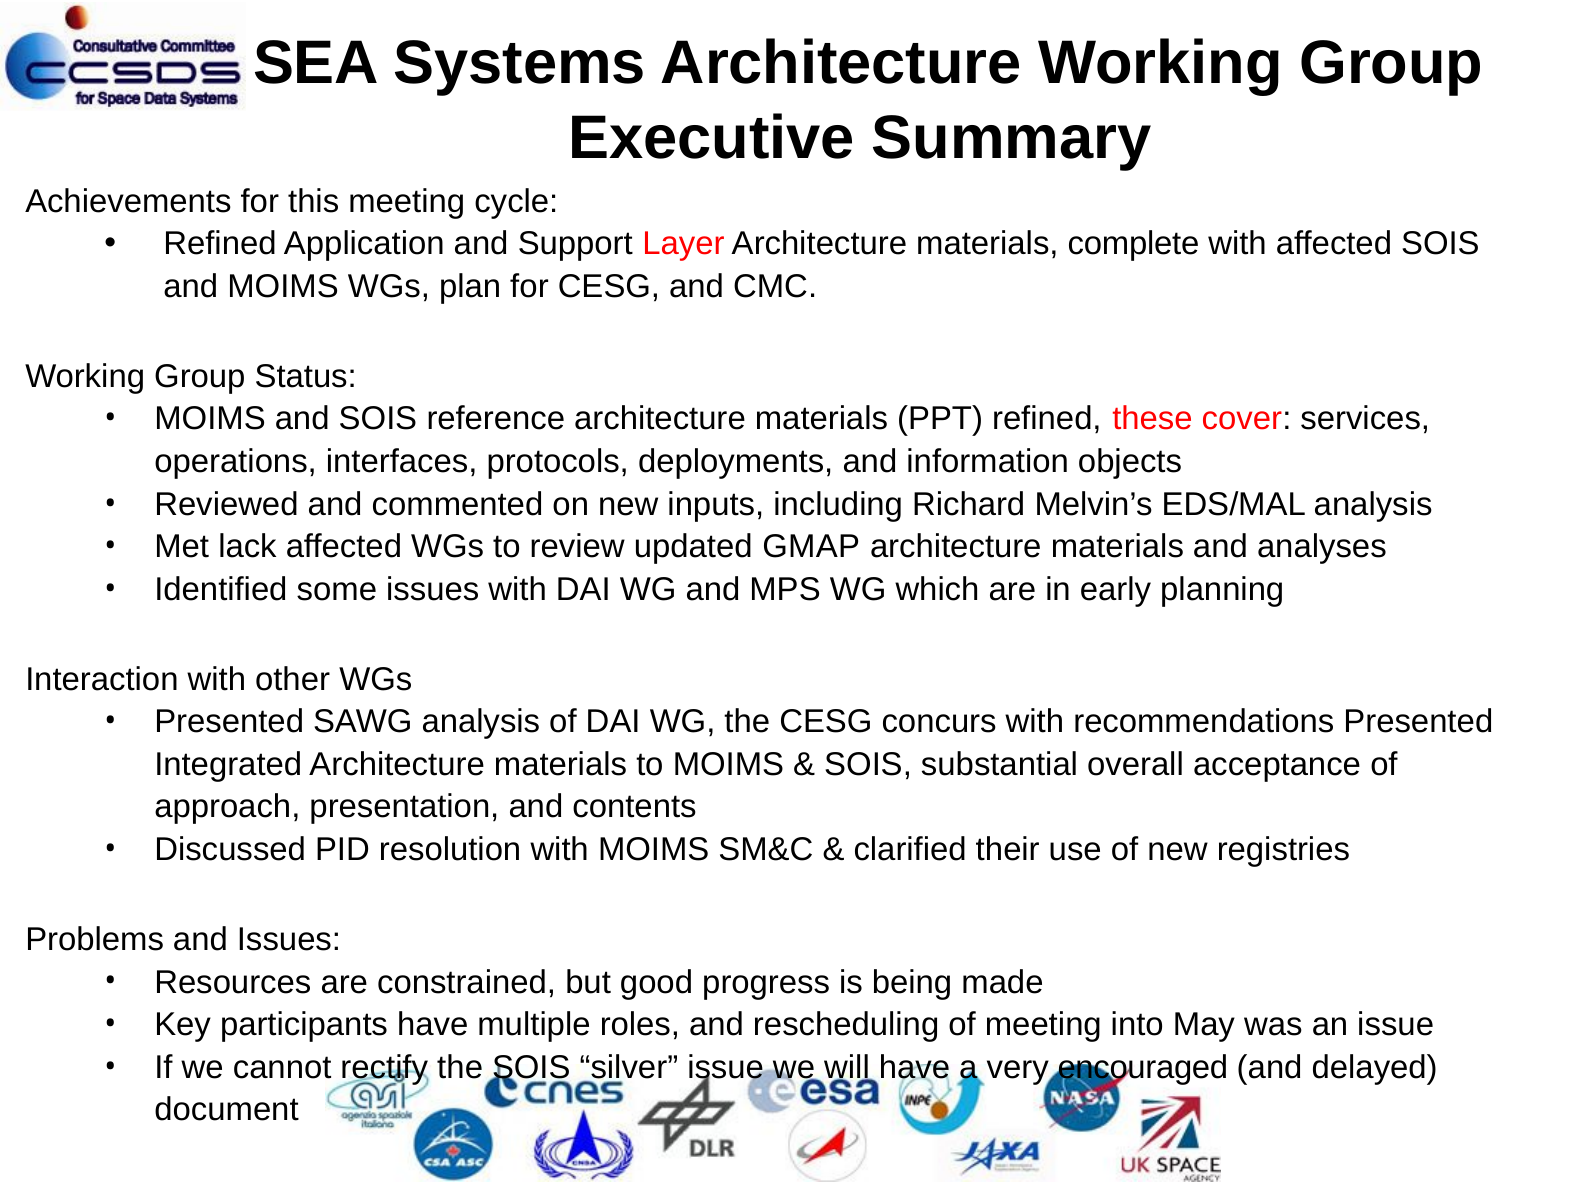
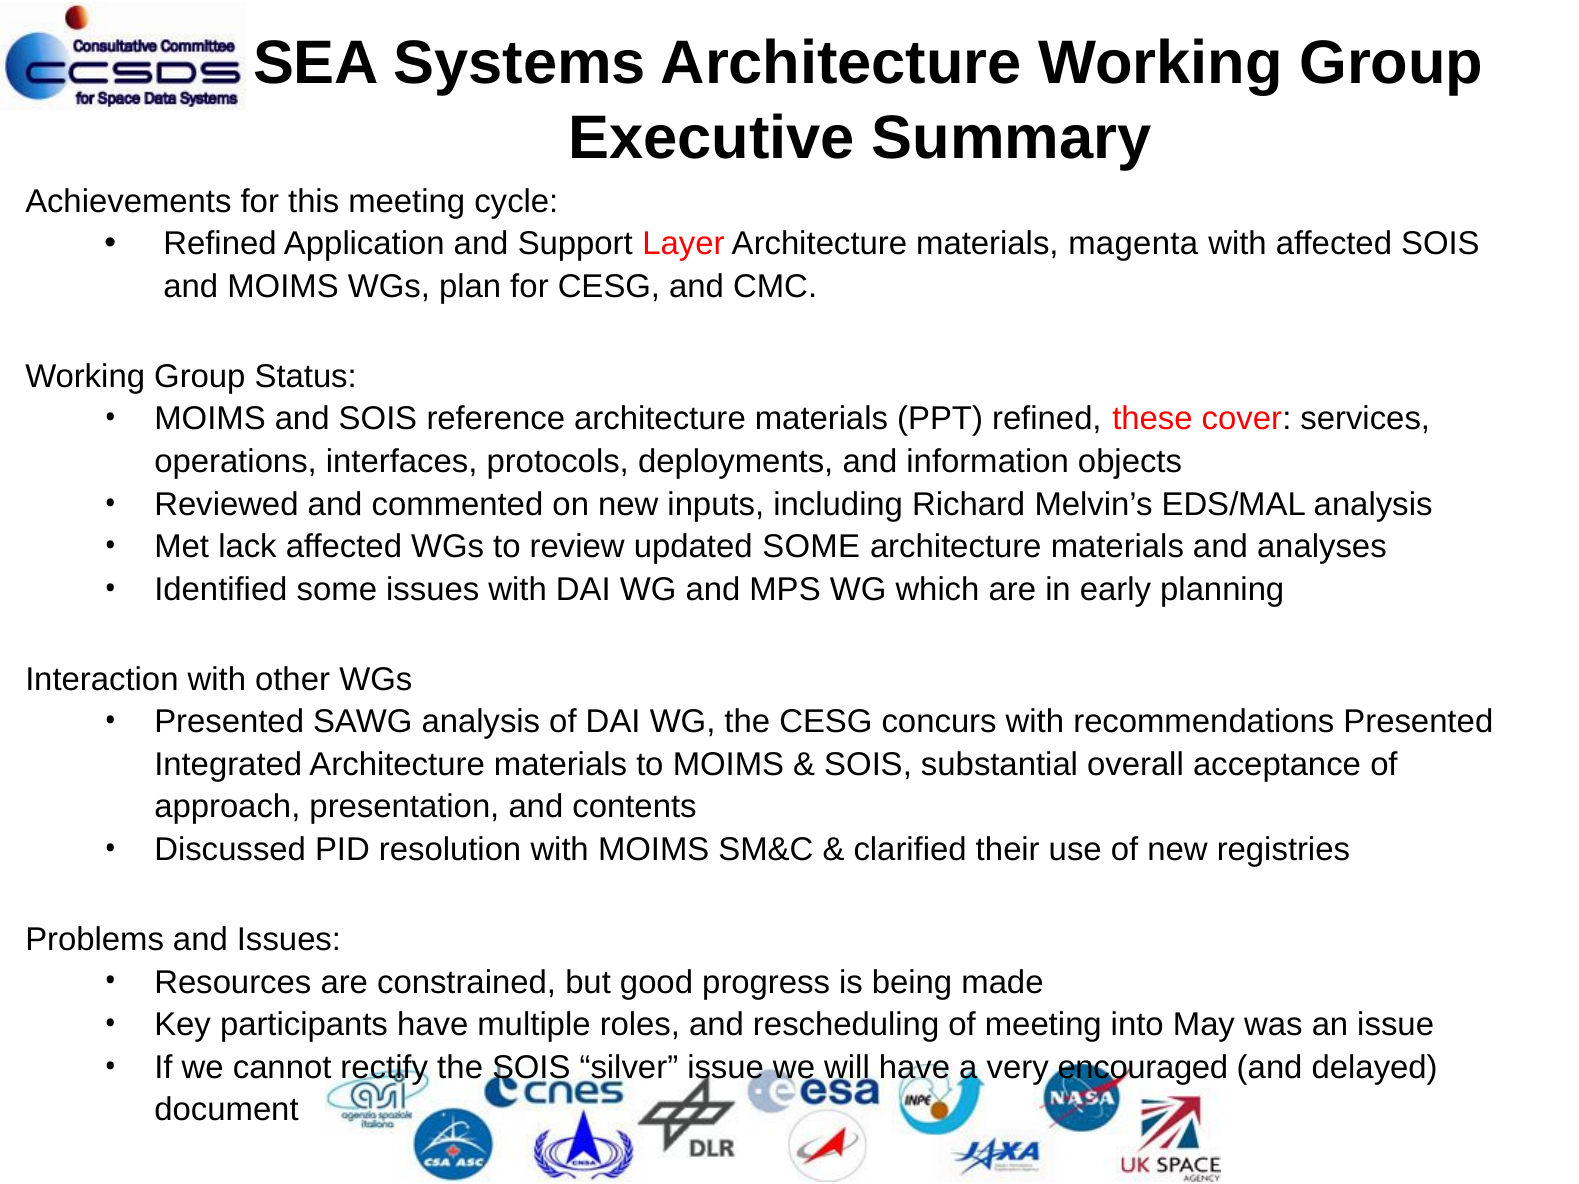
complete: complete -> magenta
updated GMAP: GMAP -> SOME
